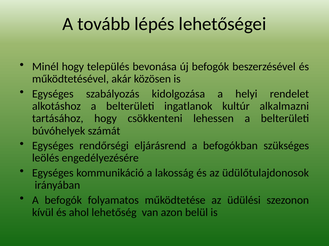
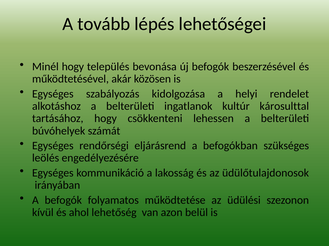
alkalmazni: alkalmazni -> károsulttal
